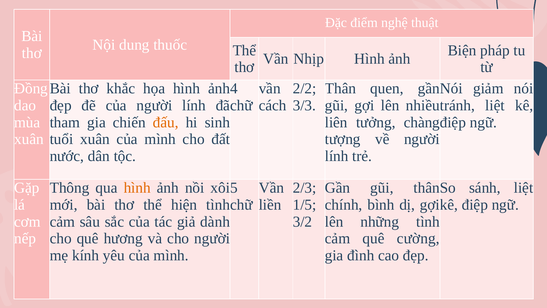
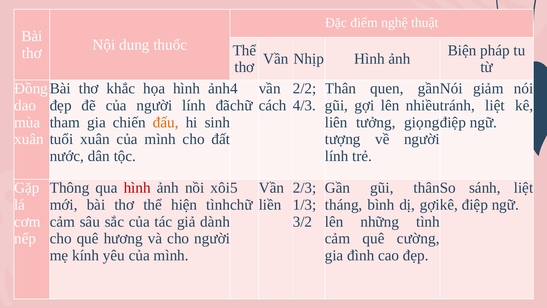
3/3: 3/3 -> 4/3
chàng: chàng -> giọng
hình at (137, 188) colour: orange -> red
1/5: 1/5 -> 1/3
chính: chính -> tháng
